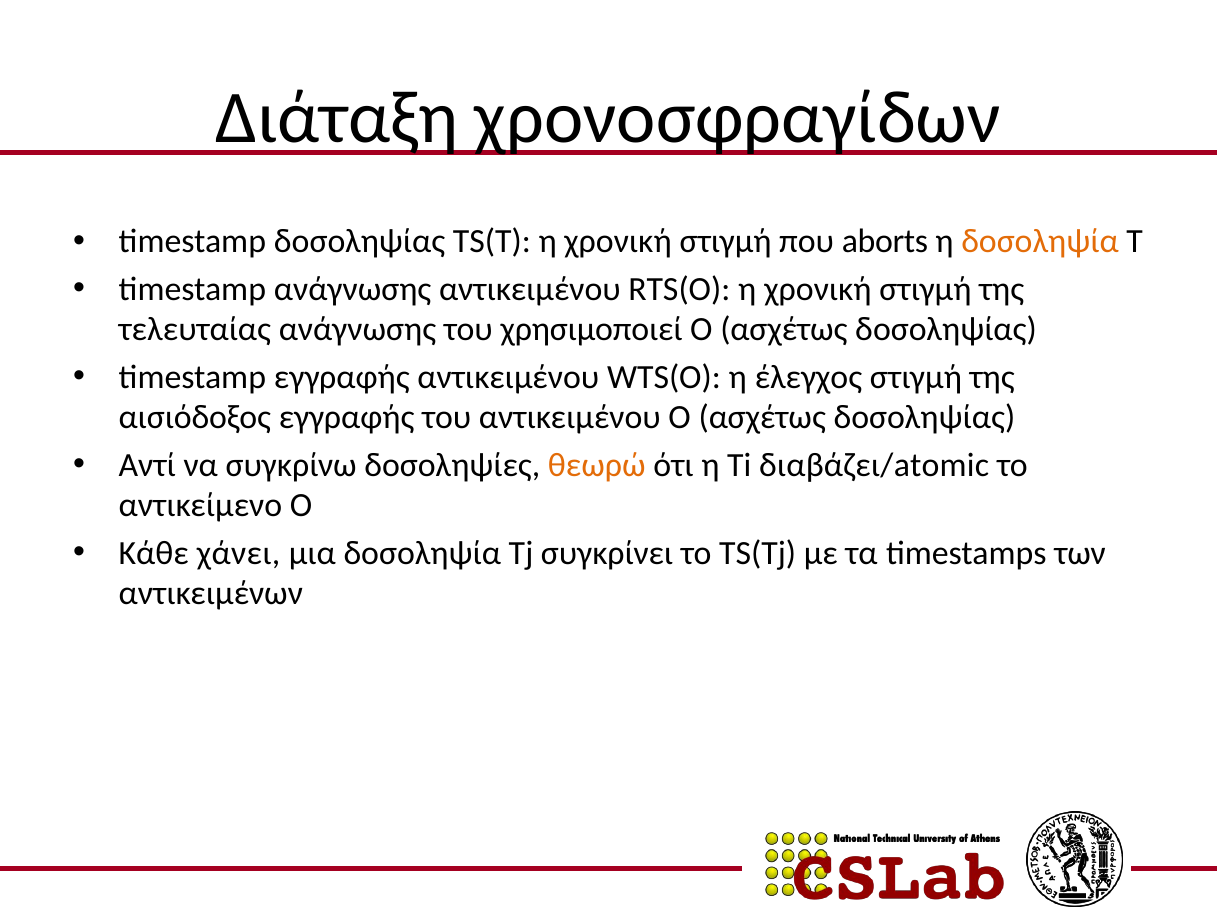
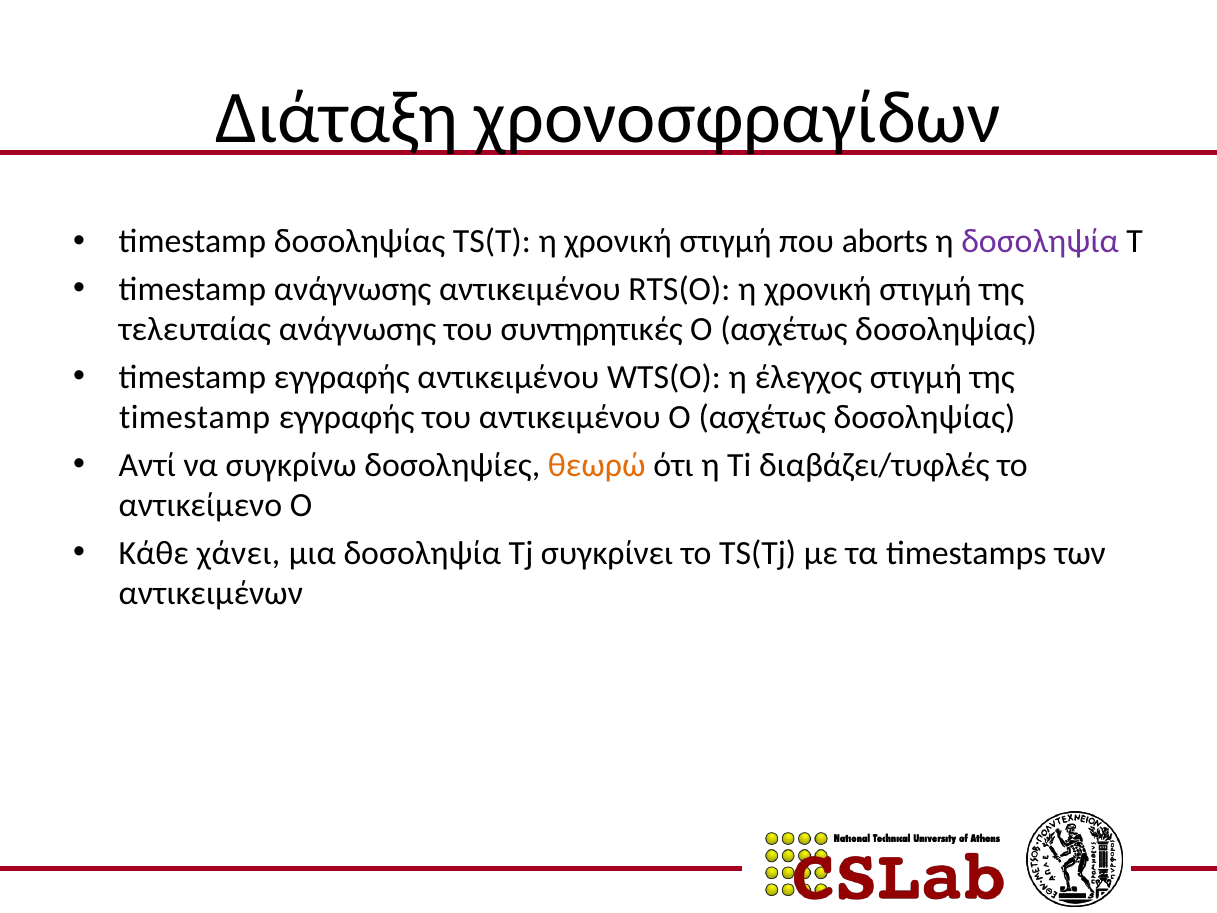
δοσοληψία at (1040, 242) colour: orange -> purple
χρησιμοποιεί: χρησιμοποιεί -> συντηρητικές
αισιόδοξος at (195, 418): αισιόδοξος -> timestamp
διαβάζει/atomic: διαβάζει/atomic -> διαβάζει/τυφλές
